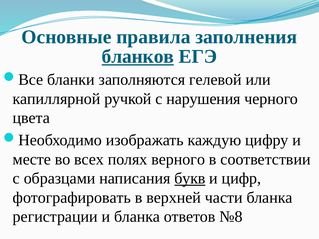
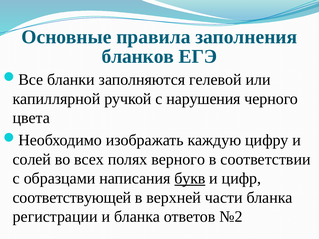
бланков underline: present -> none
месте: месте -> солей
фотографировать: фотографировать -> соответствующей
№8: №8 -> №2
